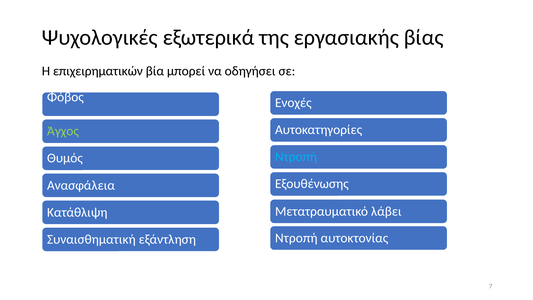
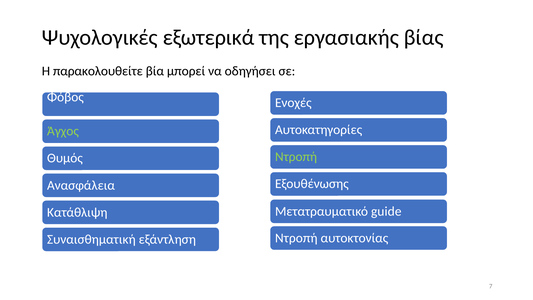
επιχειρηματικών: επιχειρηματικών -> παρακολουθείτε
Ντροπή at (296, 157) colour: light blue -> light green
λάβει: λάβει -> guide
